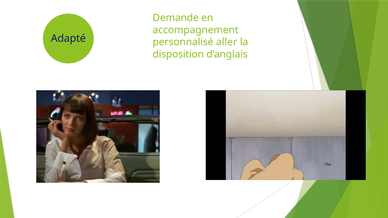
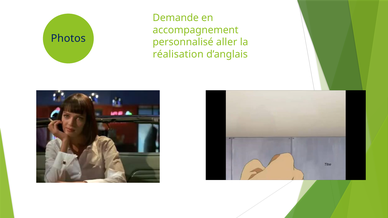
Adapté: Adapté -> Photos
disposition: disposition -> réalisation
